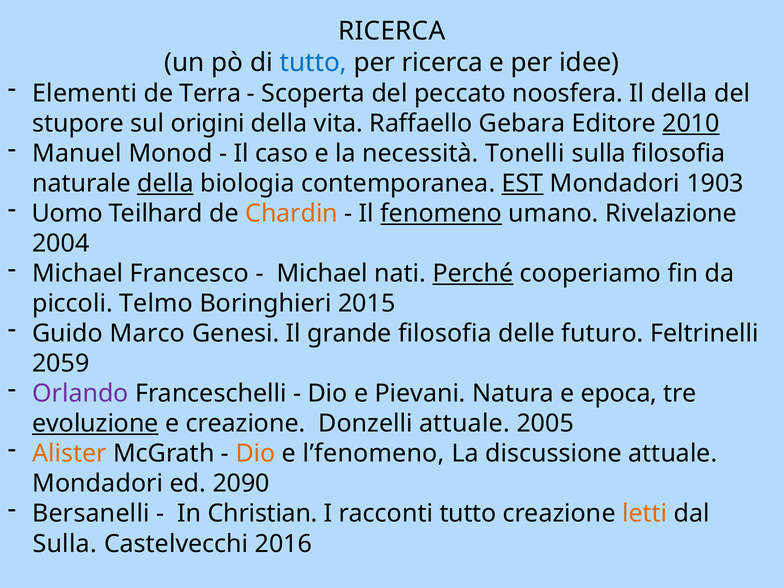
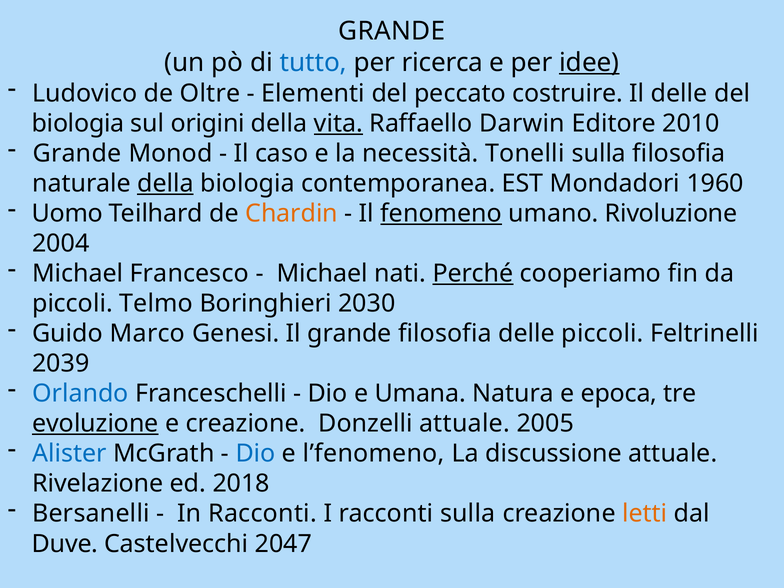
RICERCA at (392, 31): RICERCA -> GRANDE
idee underline: none -> present
Elementi: Elementi -> Ludovico
Terra: Terra -> Oltre
Scoperta: Scoperta -> Elementi
noosfera: noosfera -> costruire
Il della: della -> delle
stupore at (78, 123): stupore -> biologia
vita underline: none -> present
Gebara: Gebara -> Darwin
2010 underline: present -> none
Manuel at (77, 153): Manuel -> Grande
EST underline: present -> none
1903: 1903 -> 1960
Rivelazione: Rivelazione -> Rivoluzione
2015: 2015 -> 2030
delle futuro: futuro -> piccoli
2059: 2059 -> 2039
Orlando colour: purple -> blue
Pievani: Pievani -> Umana
Alister colour: orange -> blue
Dio at (256, 454) colour: orange -> blue
Mondadori at (98, 484): Mondadori -> Rivelazione
2090: 2090 -> 2018
In Christian: Christian -> Racconti
racconti tutto: tutto -> sulla
Sulla at (65, 544): Sulla -> Duve
2016: 2016 -> 2047
